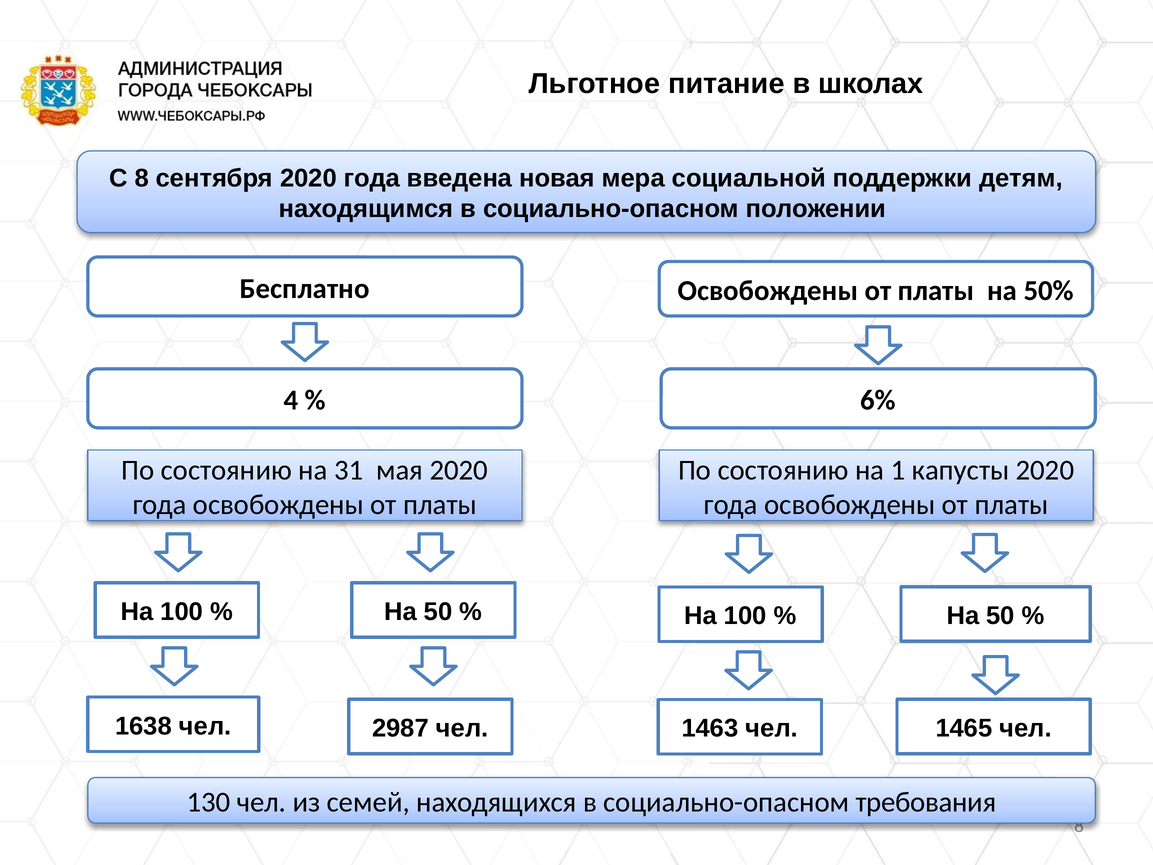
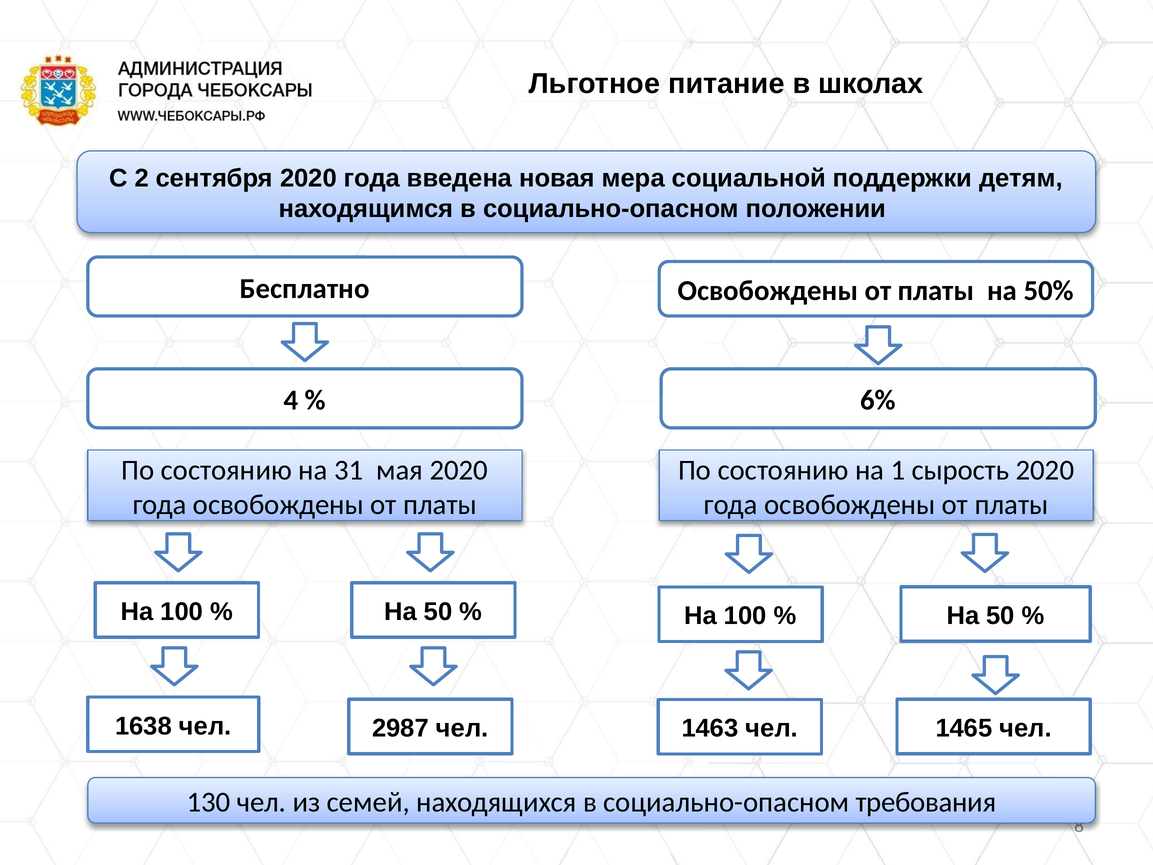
С 8: 8 -> 2
капусты: капусты -> сырость
